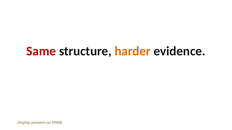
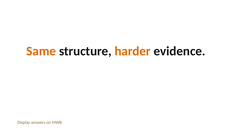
Same colour: red -> orange
